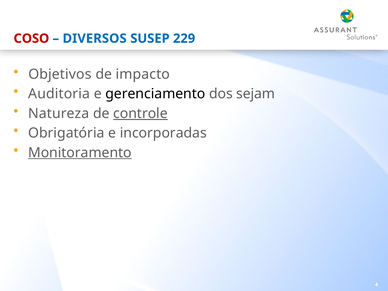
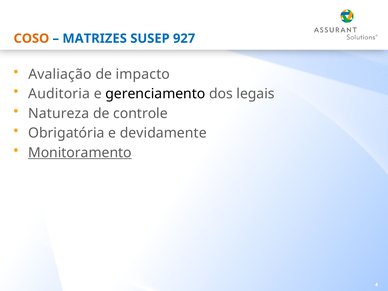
COSO colour: red -> orange
DIVERSOS: DIVERSOS -> MATRIZES
229: 229 -> 927
Objetivos: Objetivos -> Avaliação
sejam: sejam -> legais
controle underline: present -> none
incorporadas: incorporadas -> devidamente
